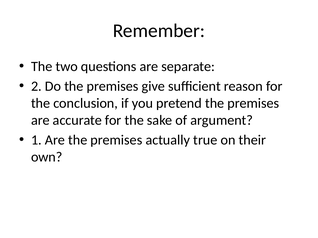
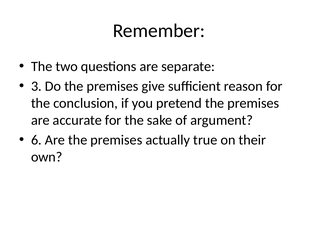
2: 2 -> 3
1: 1 -> 6
